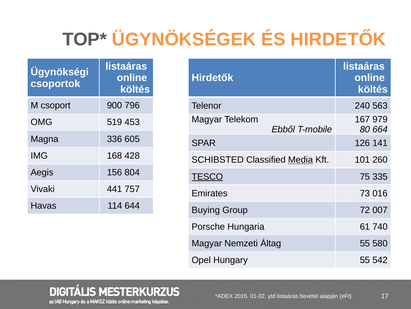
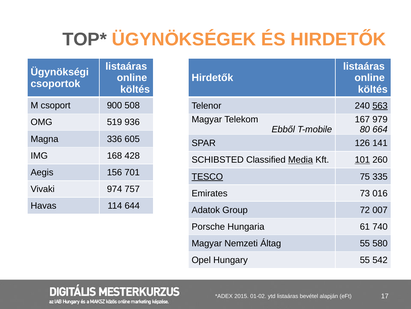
796: 796 -> 508
563 underline: none -> present
453: 453 -> 936
101 underline: none -> present
804: 804 -> 701
441: 441 -> 974
Buying: Buying -> Adatok
